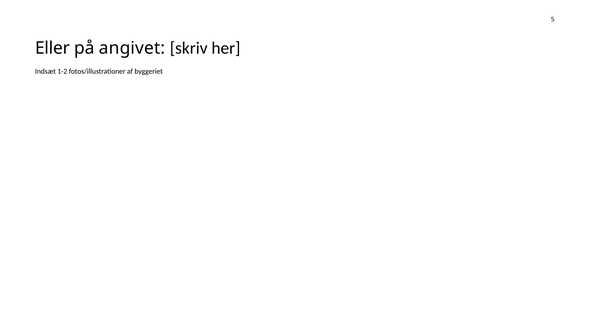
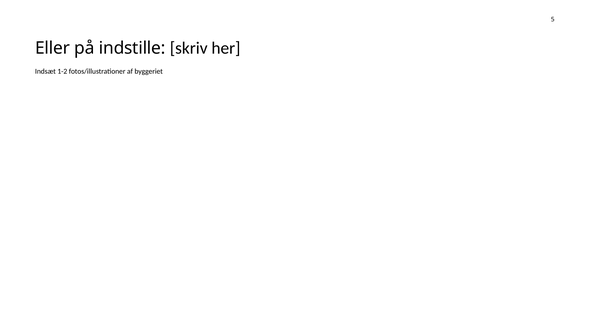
angivet: angivet -> indstille
